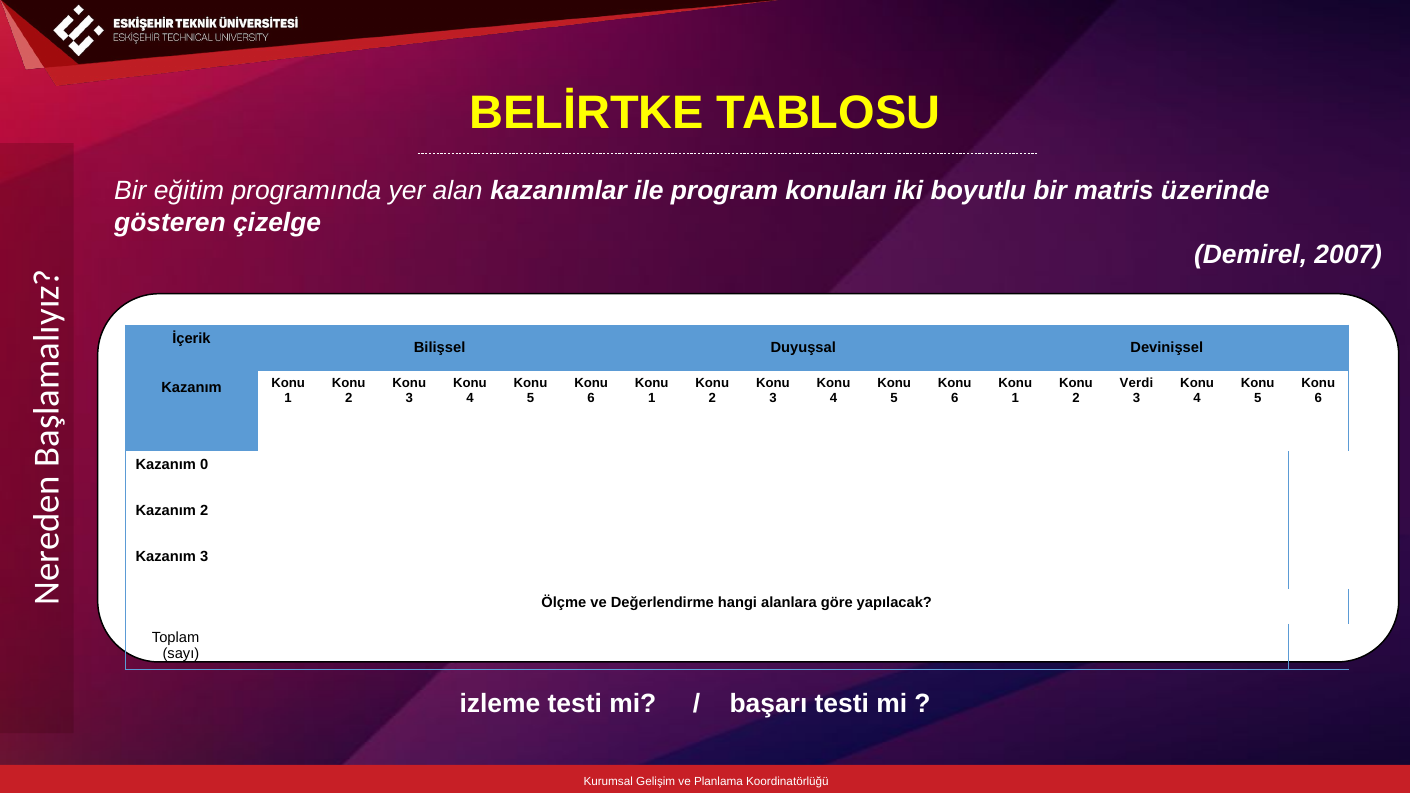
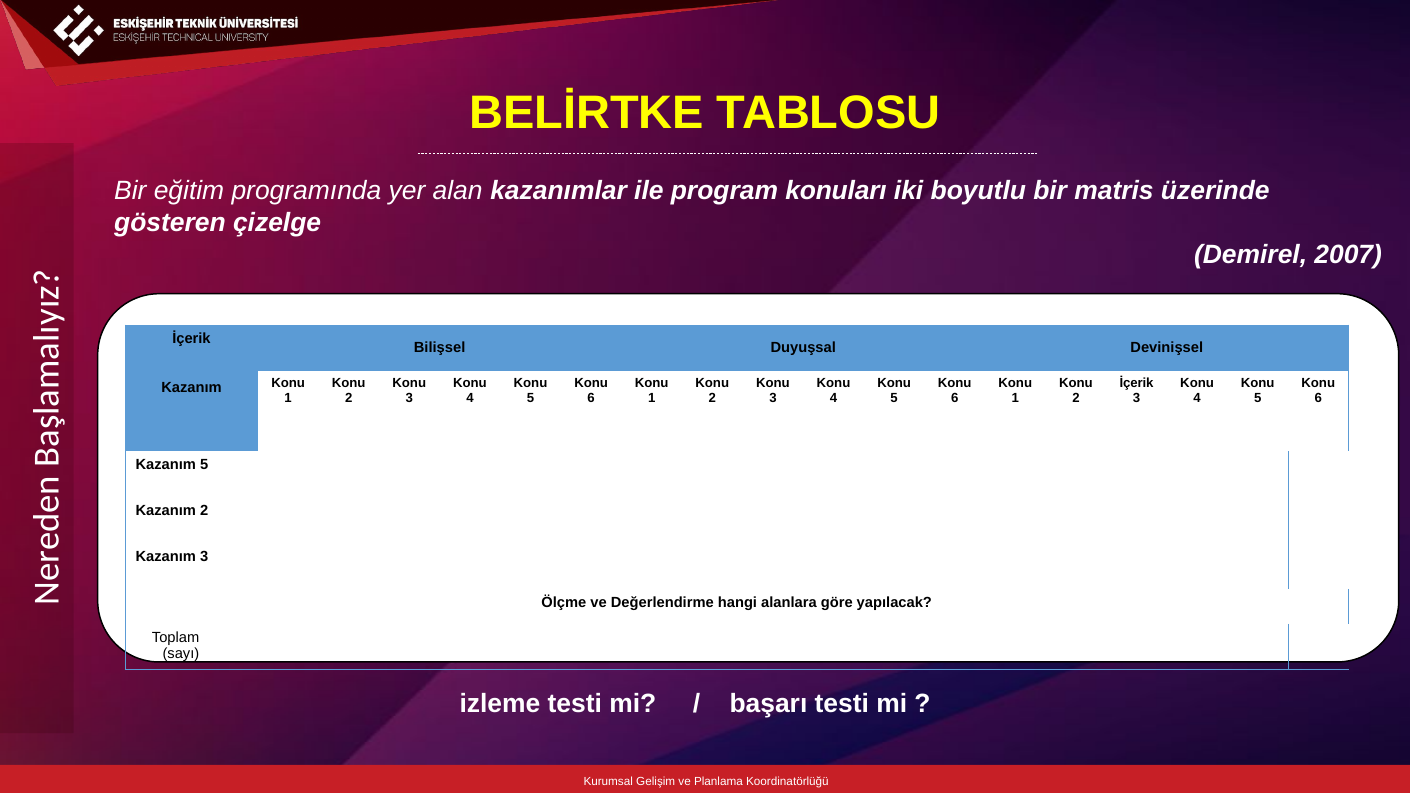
Verdi at (1136, 383): Verdi -> İçerik
Kazanım 0: 0 -> 5
